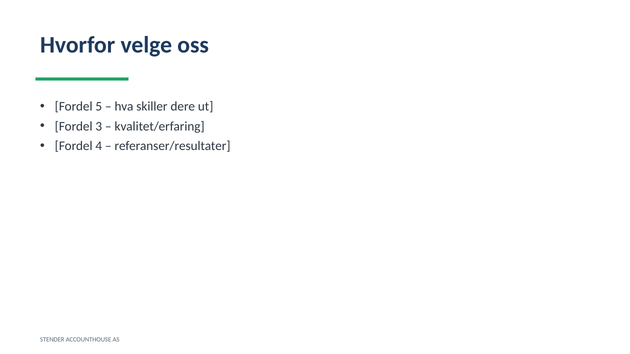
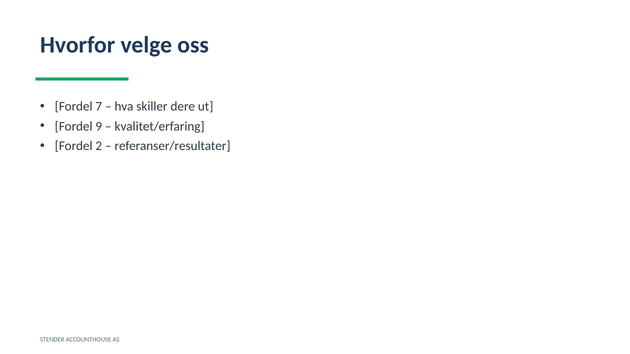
5: 5 -> 7
3: 3 -> 9
4: 4 -> 2
